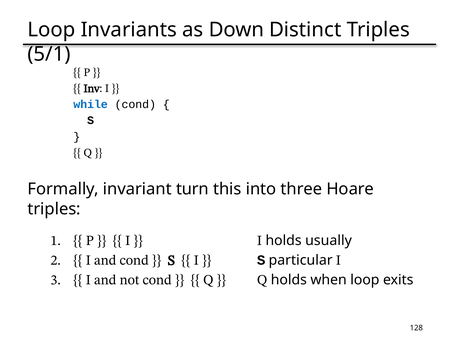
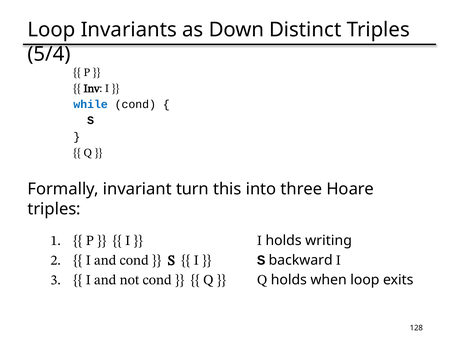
5/1: 5/1 -> 5/4
usually: usually -> writing
particular: particular -> backward
